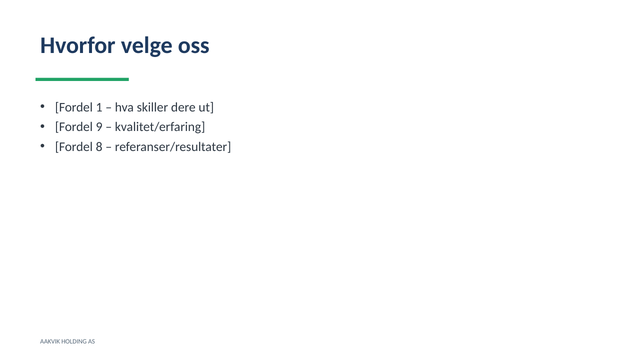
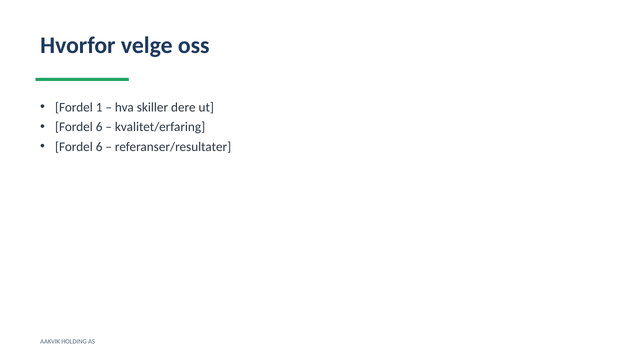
9 at (99, 127): 9 -> 6
8 at (99, 147): 8 -> 6
